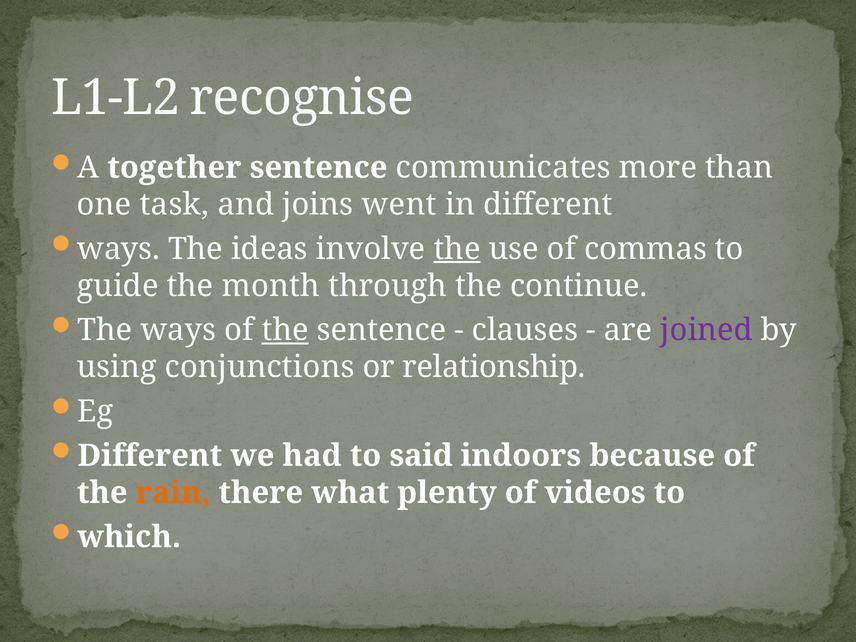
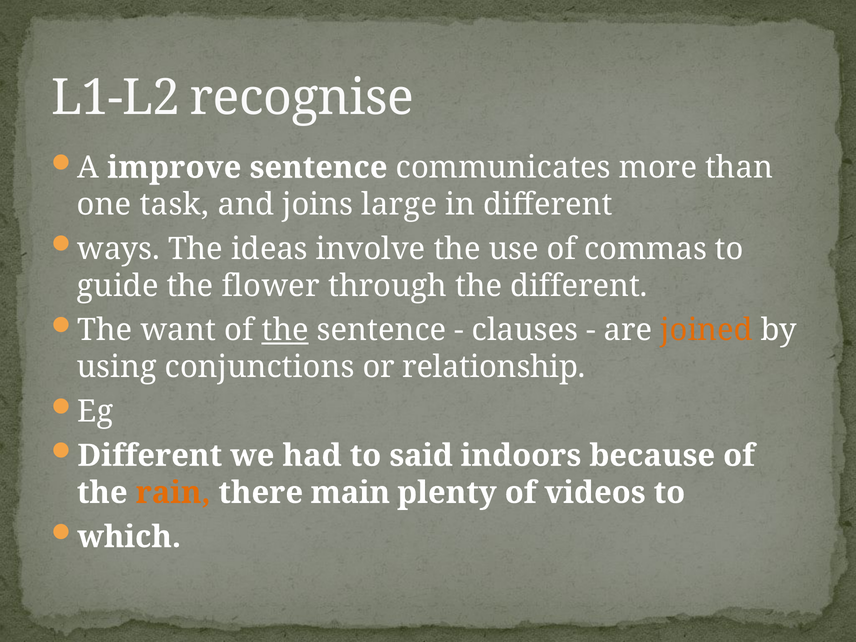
together: together -> improve
went: went -> large
the at (457, 249) underline: present -> none
month: month -> flower
the continue: continue -> different
The ways: ways -> want
joined colour: purple -> orange
what: what -> main
